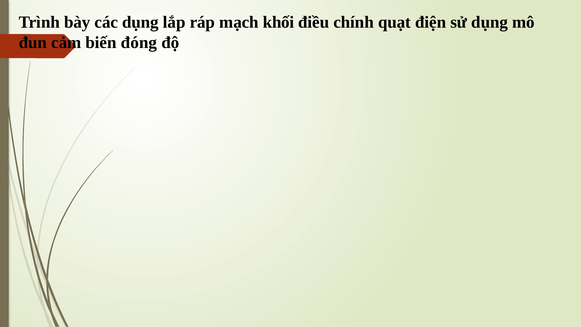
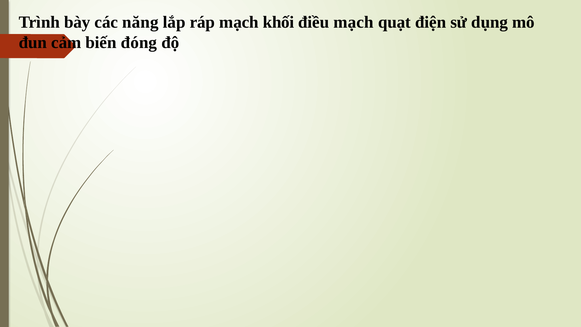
các dụng: dụng -> năng
điều chính: chính -> mạch
